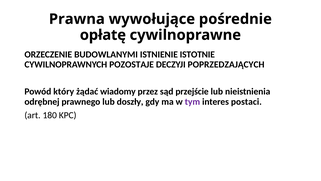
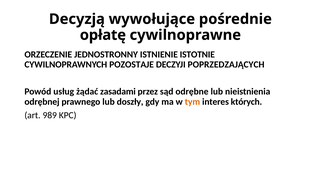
Prawna: Prawna -> Decyzją
BUDOWLANYMI: BUDOWLANYMI -> JEDNOSTRONNY
który: który -> usług
wiadomy: wiadomy -> zasadami
przejście: przejście -> odrębne
tym colour: purple -> orange
postaci: postaci -> których
180: 180 -> 989
